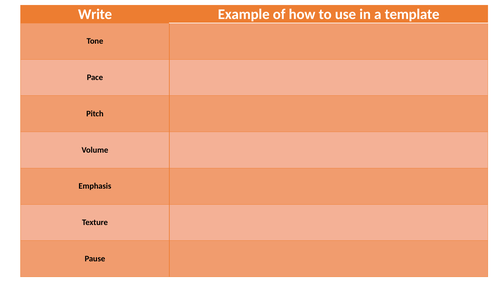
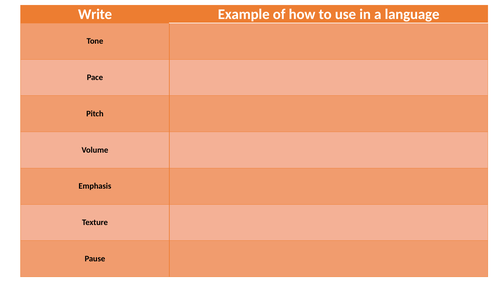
template: template -> language
